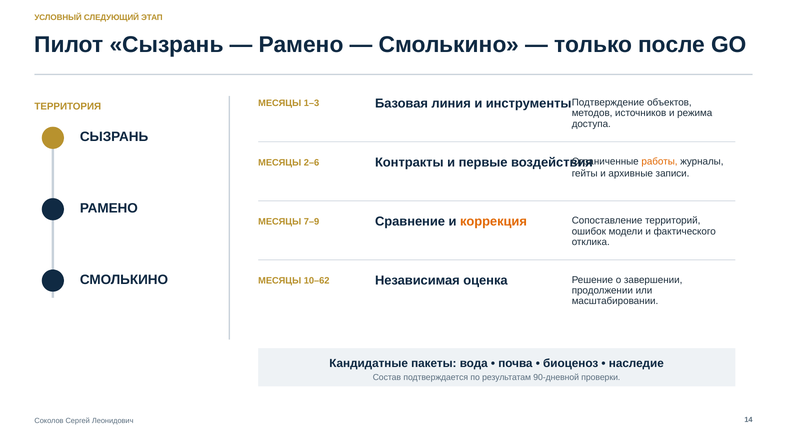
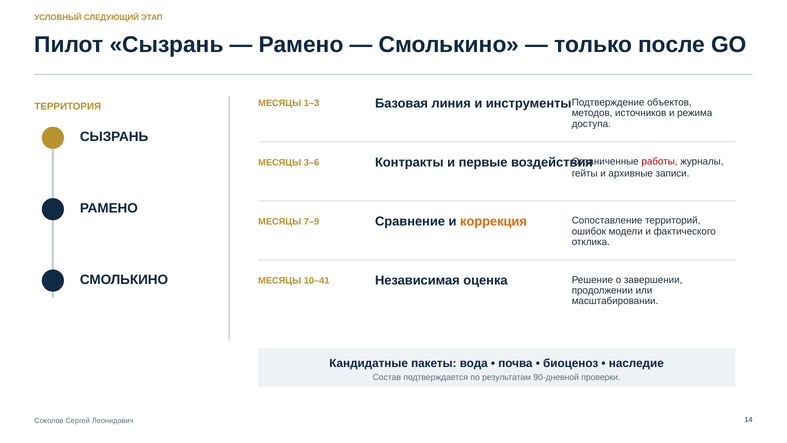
работы colour: orange -> red
2–6: 2–6 -> 3–6
10–62: 10–62 -> 10–41
